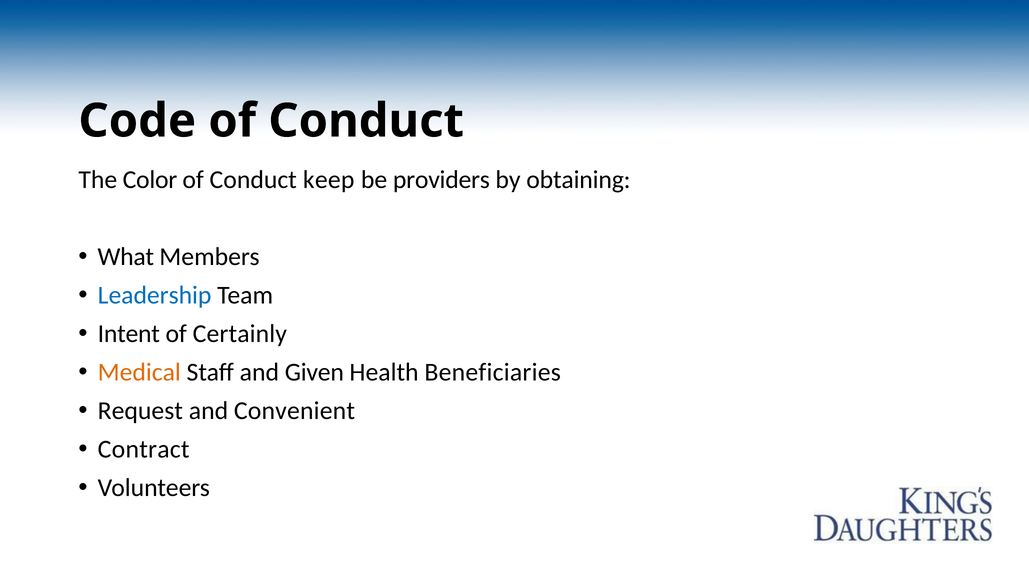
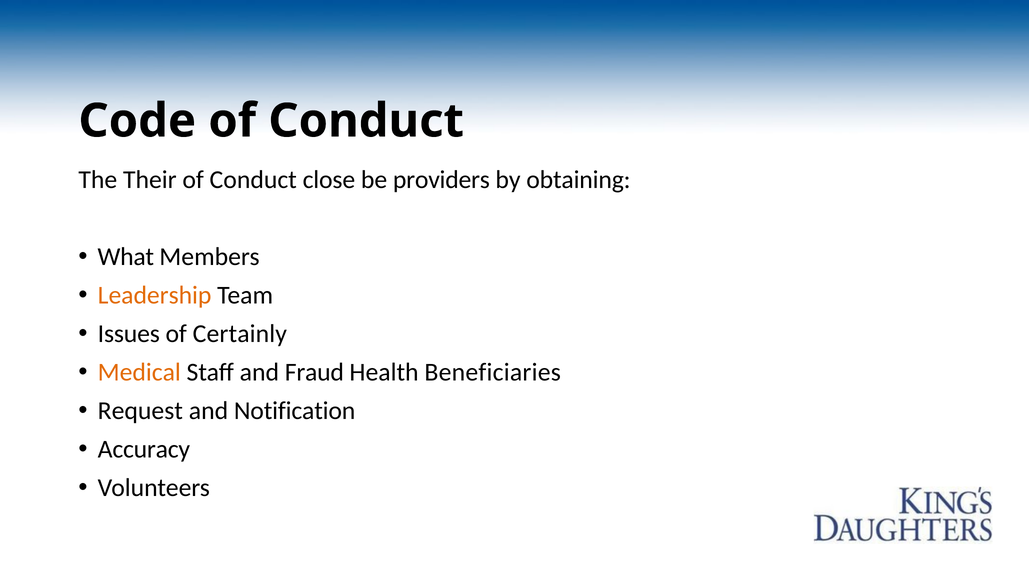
Color: Color -> Their
keep: keep -> close
Leadership colour: blue -> orange
Intent: Intent -> Issues
Given: Given -> Fraud
Convenient: Convenient -> Notification
Contract: Contract -> Accuracy
